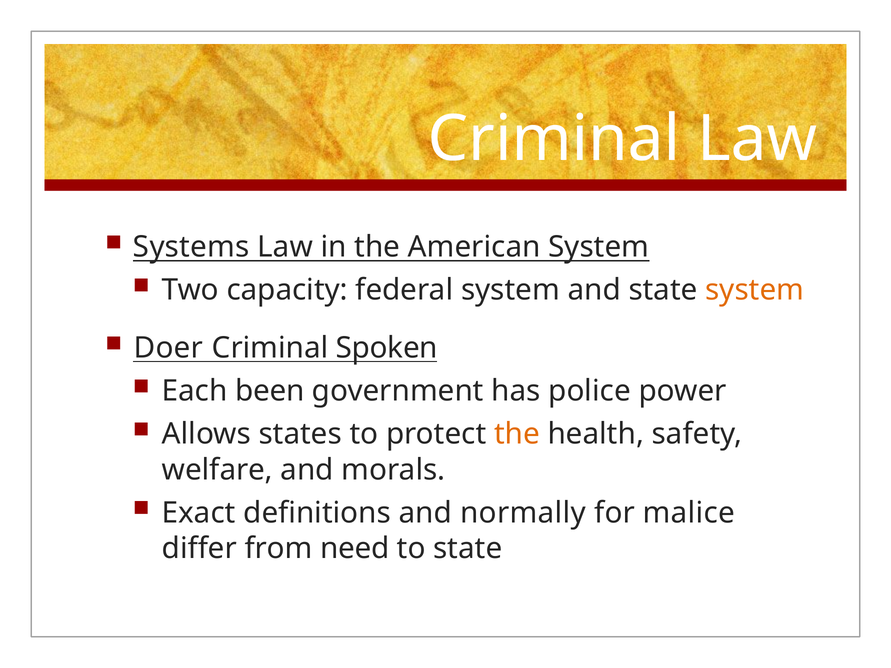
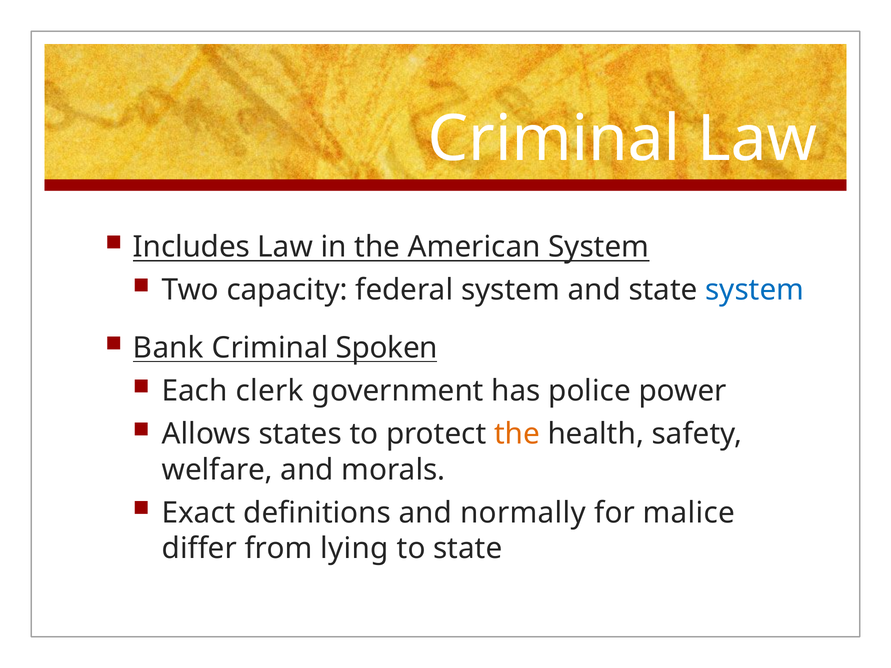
Systems: Systems -> Includes
system at (755, 290) colour: orange -> blue
Doer: Doer -> Bank
been: been -> clerk
need: need -> lying
